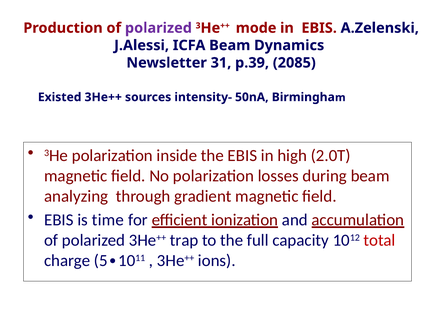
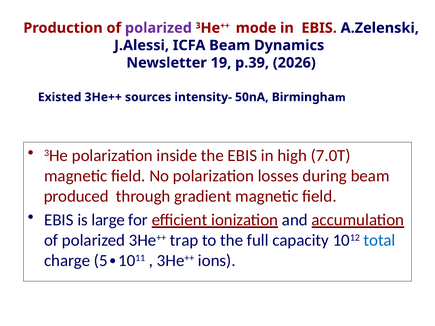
31: 31 -> 19
2085: 2085 -> 2026
2.0T: 2.0T -> 7.0T
analyzing: analyzing -> produced
time: time -> large
total colour: red -> blue
